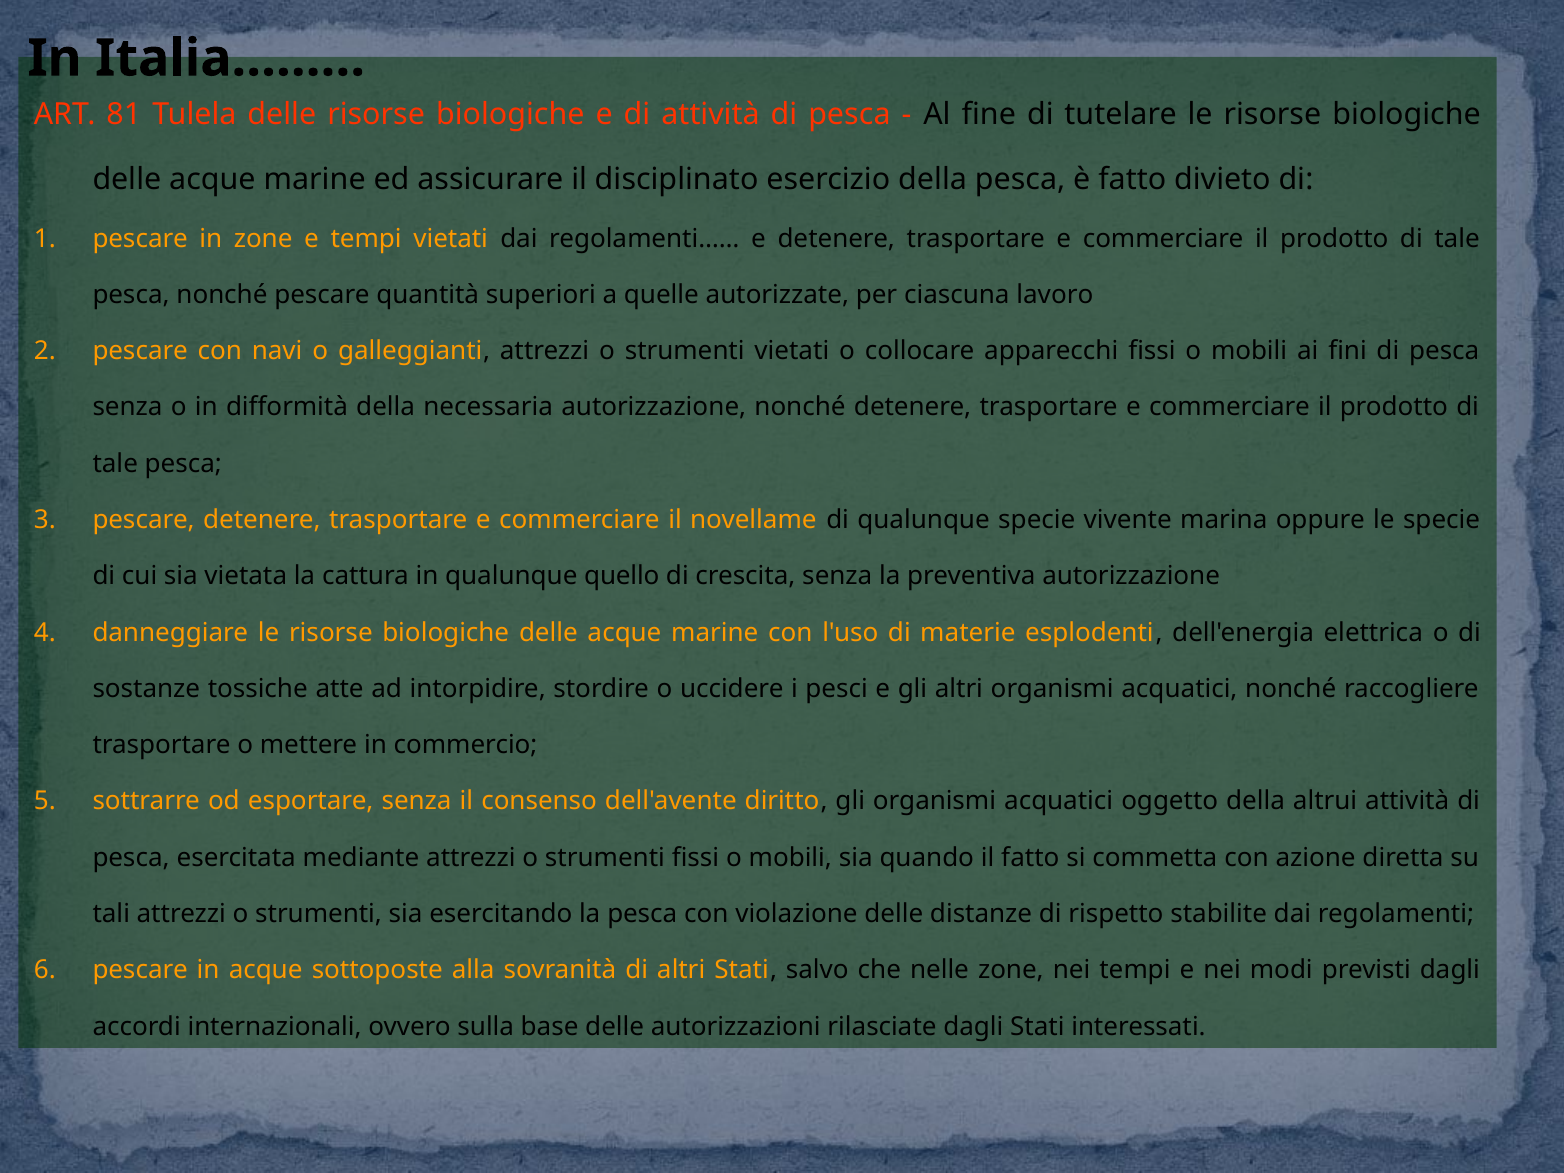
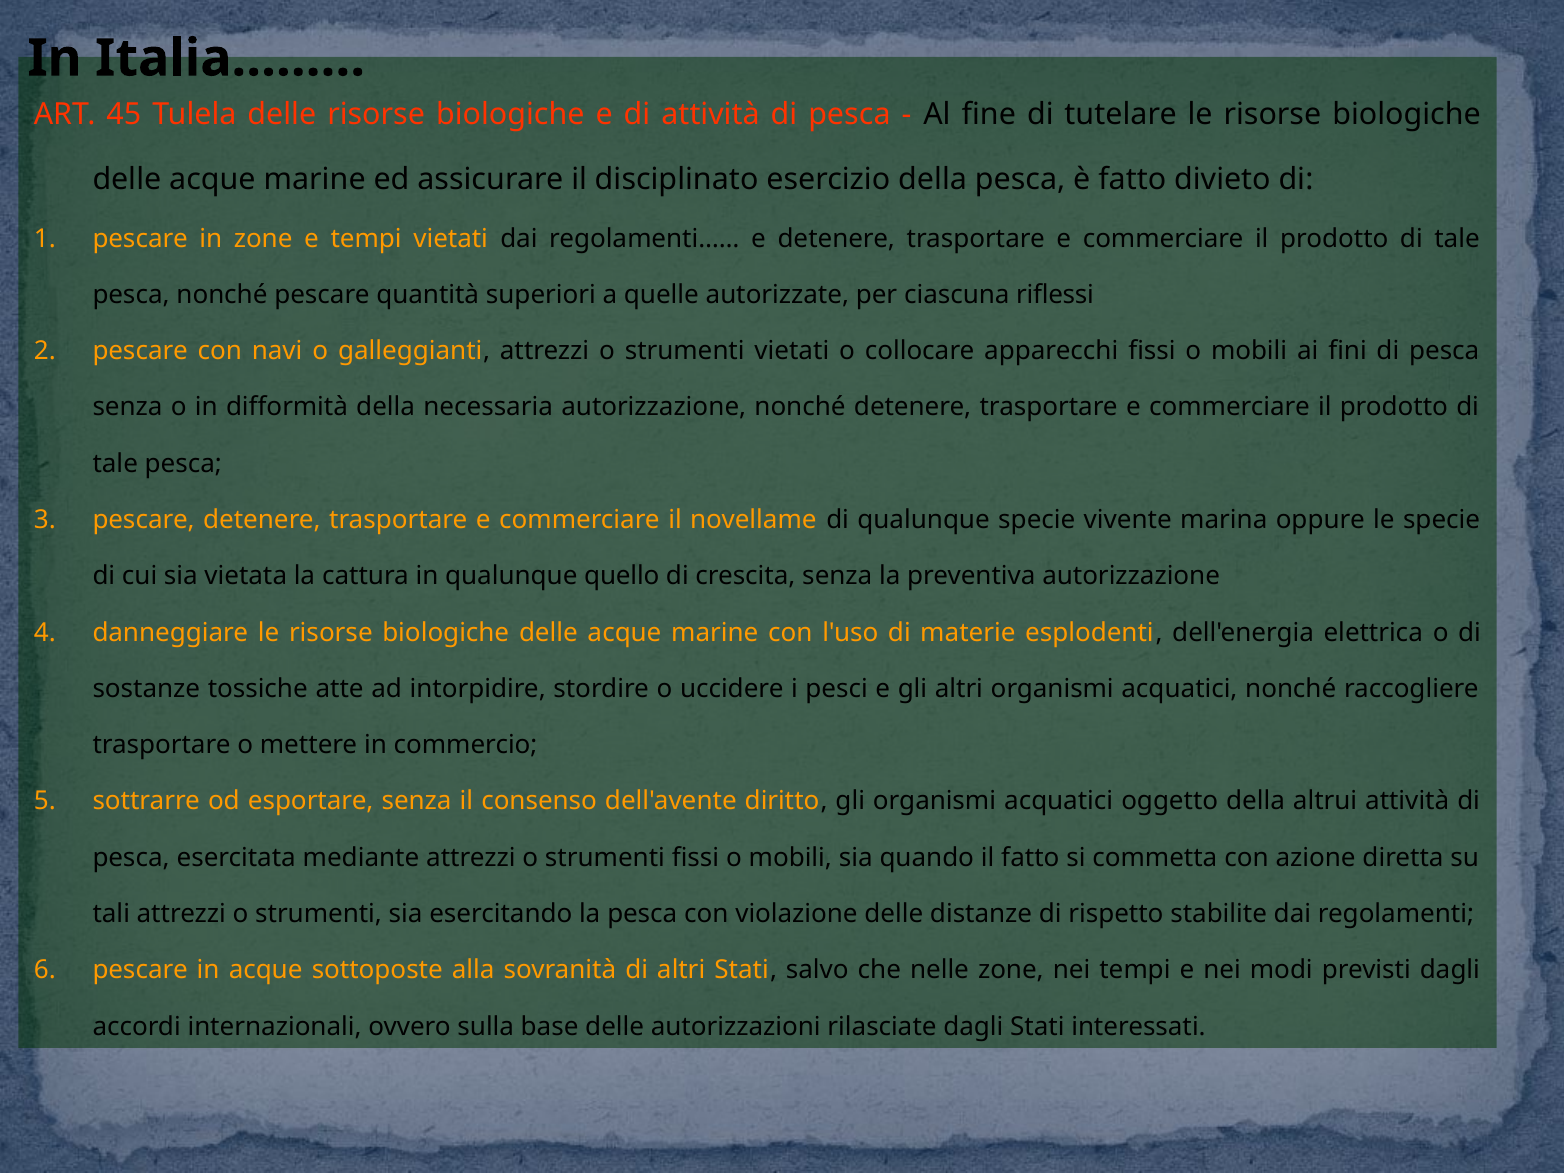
81: 81 -> 45
lavoro: lavoro -> riflessi
